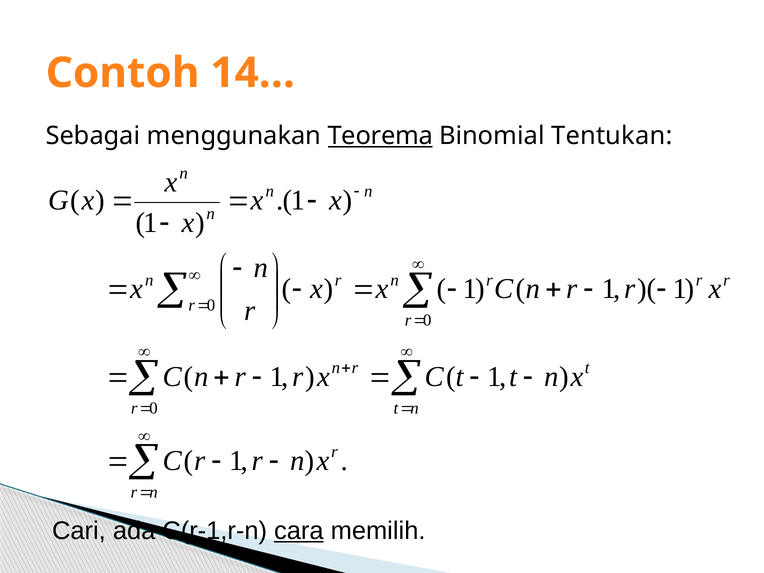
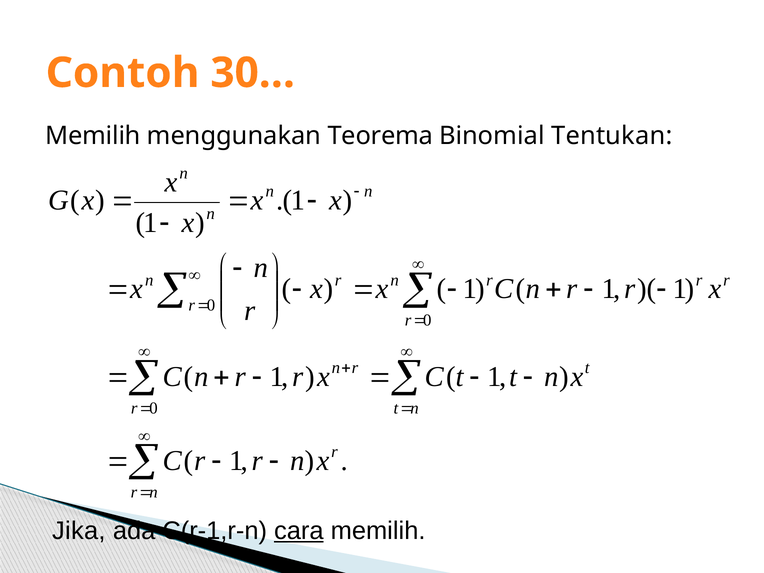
14…: 14… -> 30…
Sebagai at (93, 136): Sebagai -> Memilih
Teorema underline: present -> none
Cari: Cari -> Jika
